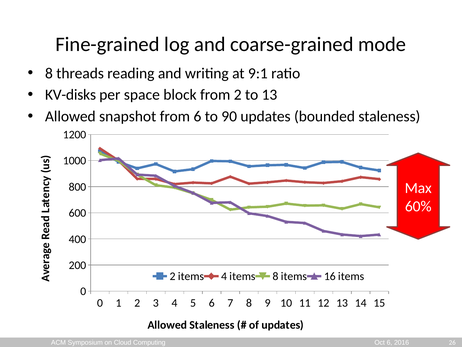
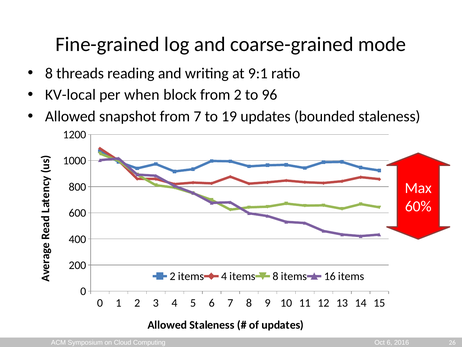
KV-disks: KV-disks -> KV-local
space: space -> when
to 13: 13 -> 96
from 6: 6 -> 7
90: 90 -> 19
